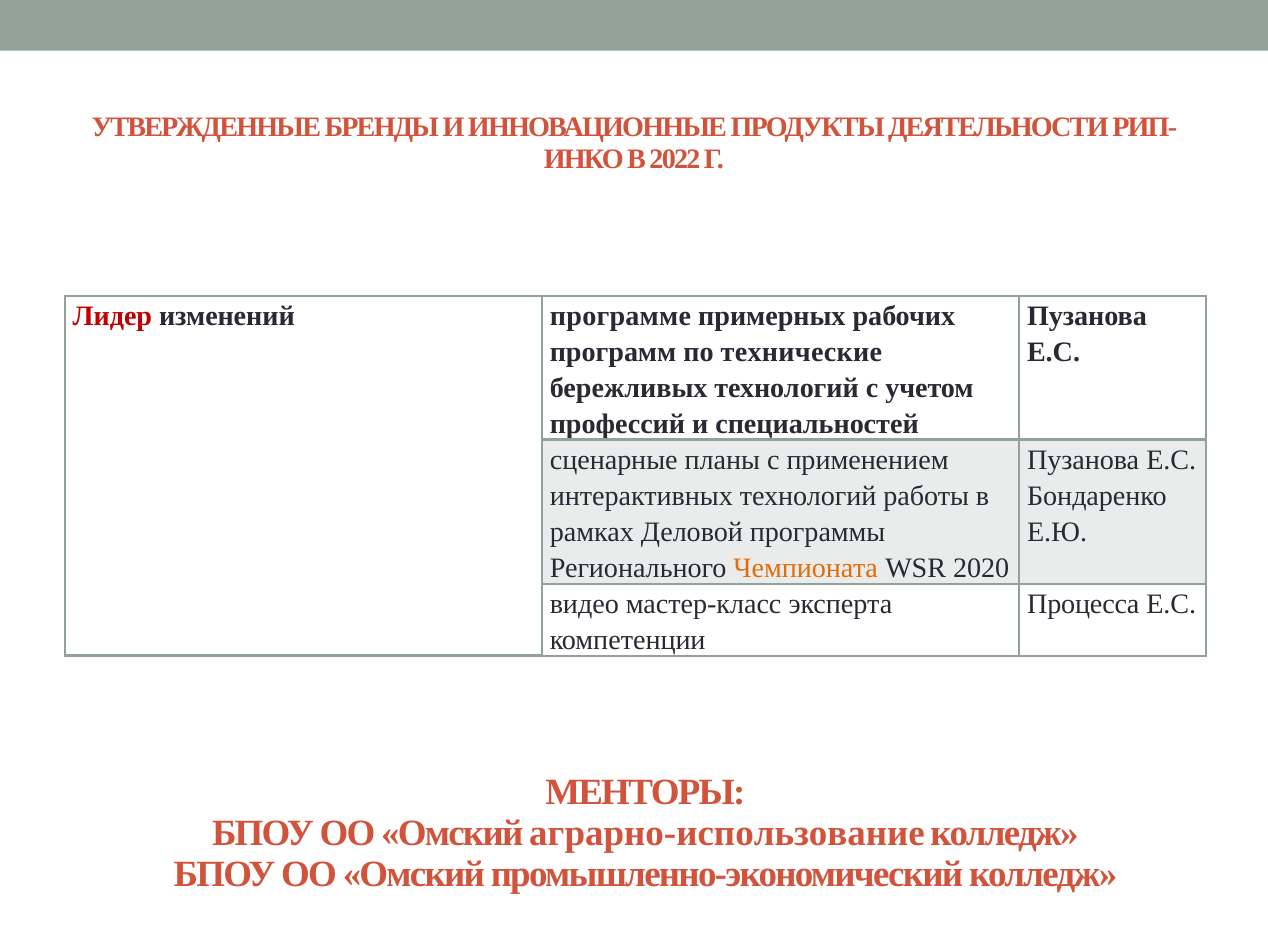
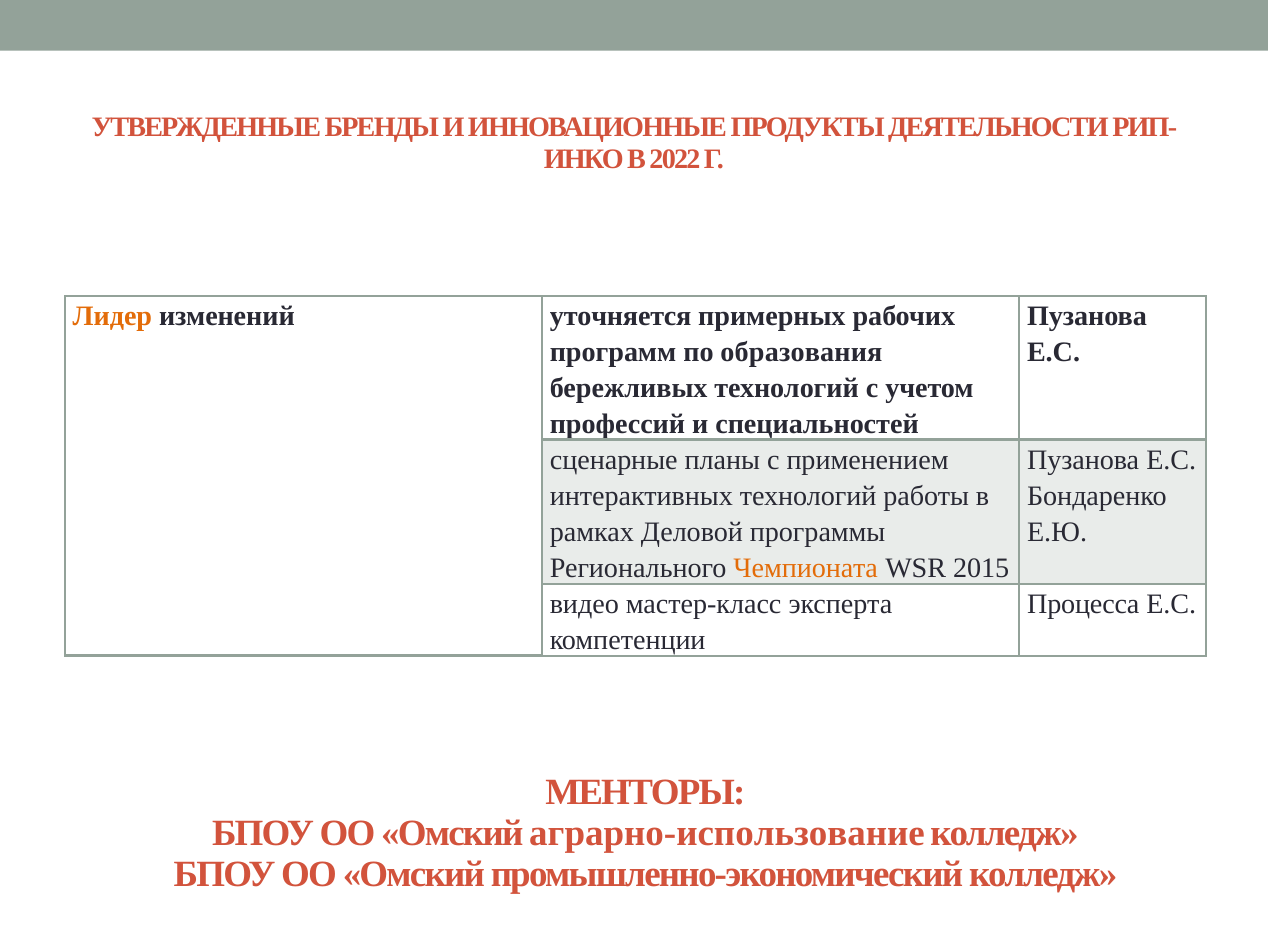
Лидер colour: red -> orange
программе: программе -> уточняется
технические: технические -> образования
2020: 2020 -> 2015
